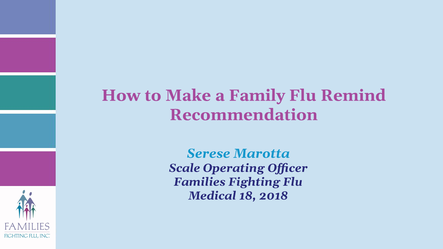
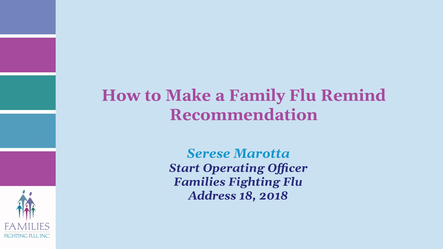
Scale: Scale -> Start
Medical: Medical -> Address
